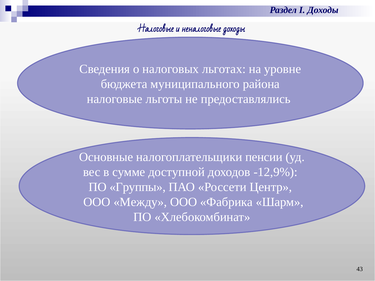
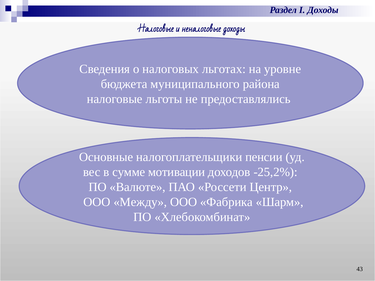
доступной: доступной -> мотивации
-12,9%: -12,9% -> -25,2%
Группы: Группы -> Валюте
